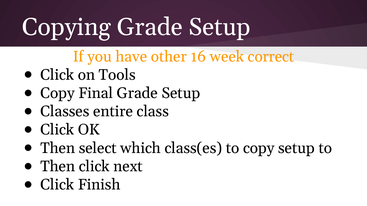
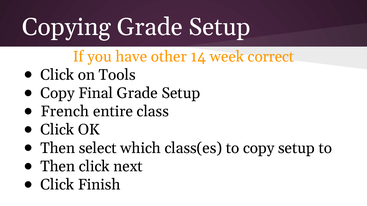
16: 16 -> 14
Classes: Classes -> French
